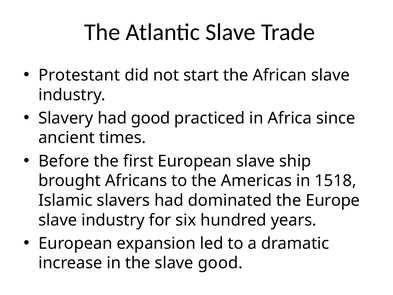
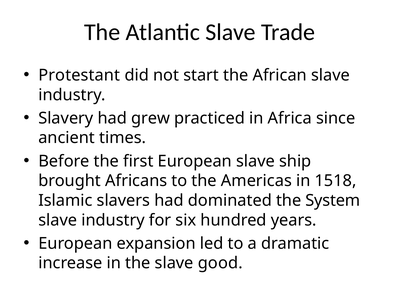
had good: good -> grew
Europe: Europe -> System
